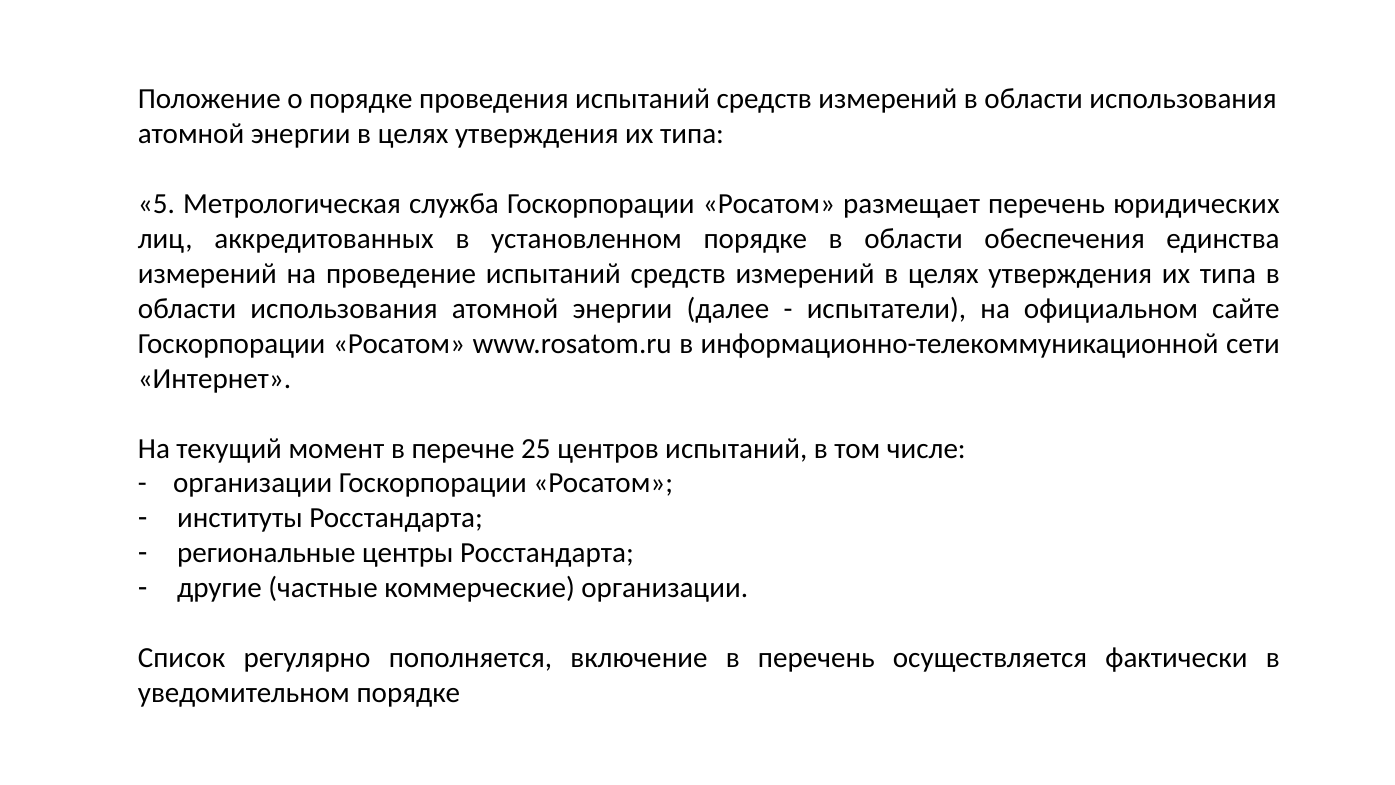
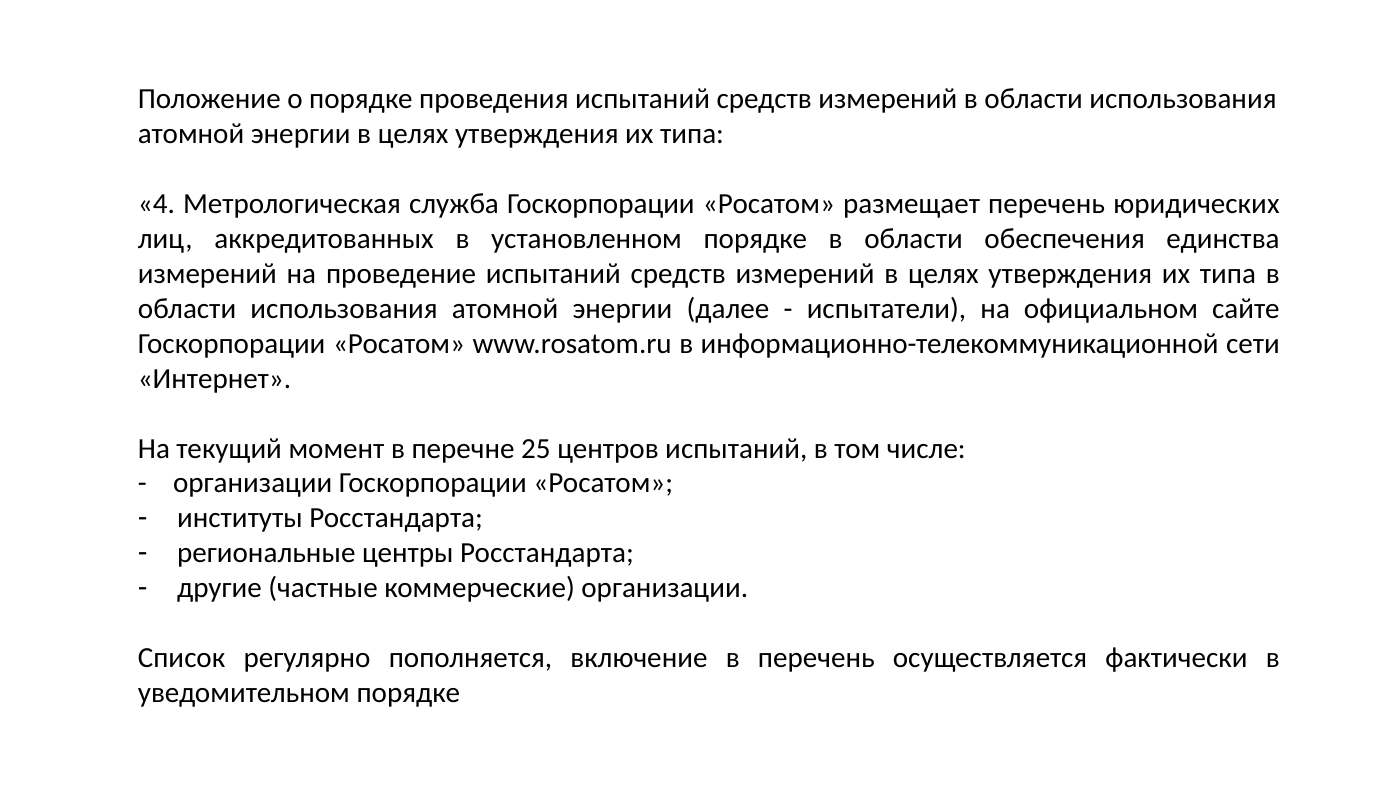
5: 5 -> 4
